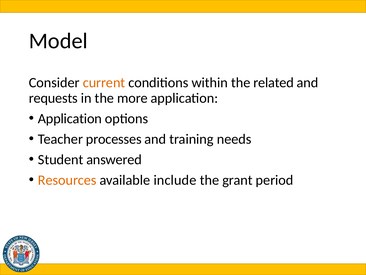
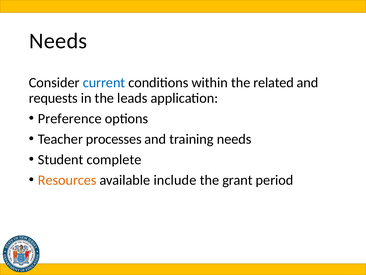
Model at (58, 41): Model -> Needs
current colour: orange -> blue
more: more -> leads
Application at (70, 118): Application -> Preference
answered: answered -> complete
